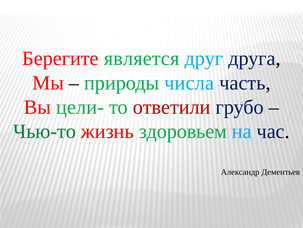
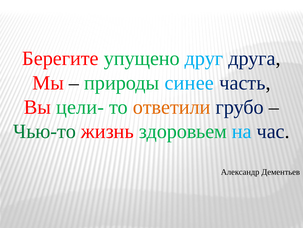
является: является -> упущено
числа: числа -> синее
ответили colour: red -> orange
